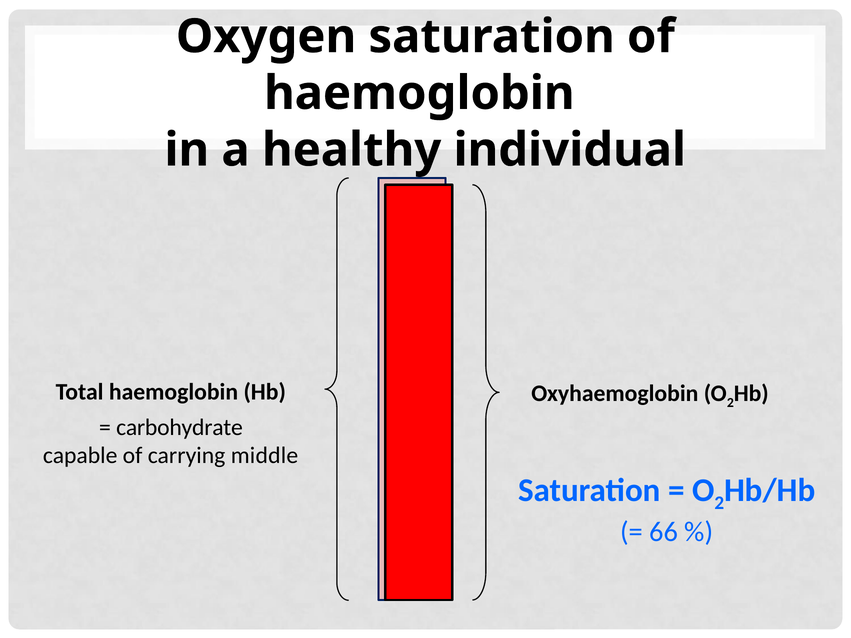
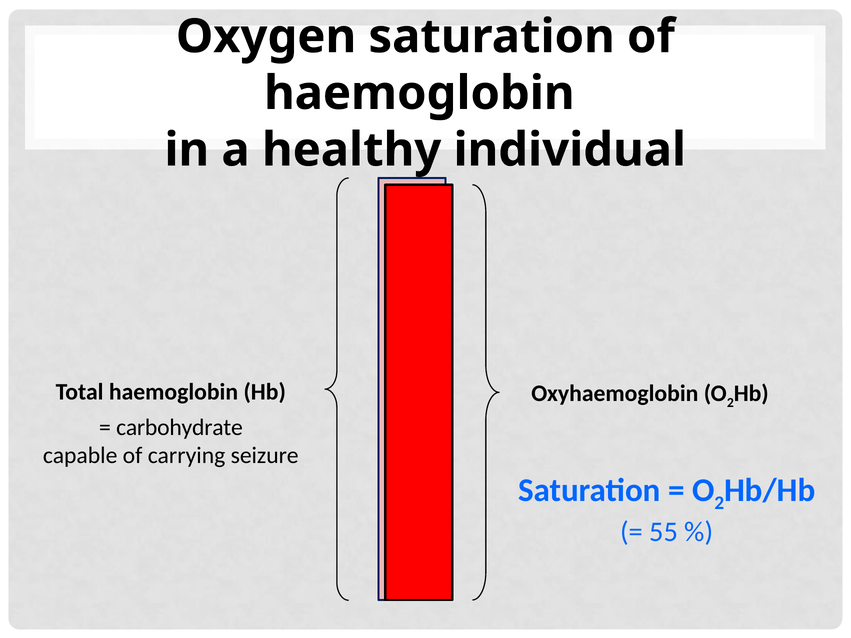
middle: middle -> seizure
66: 66 -> 55
